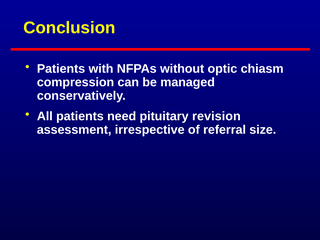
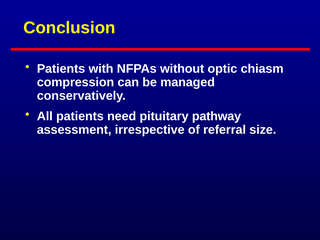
revision: revision -> pathway
